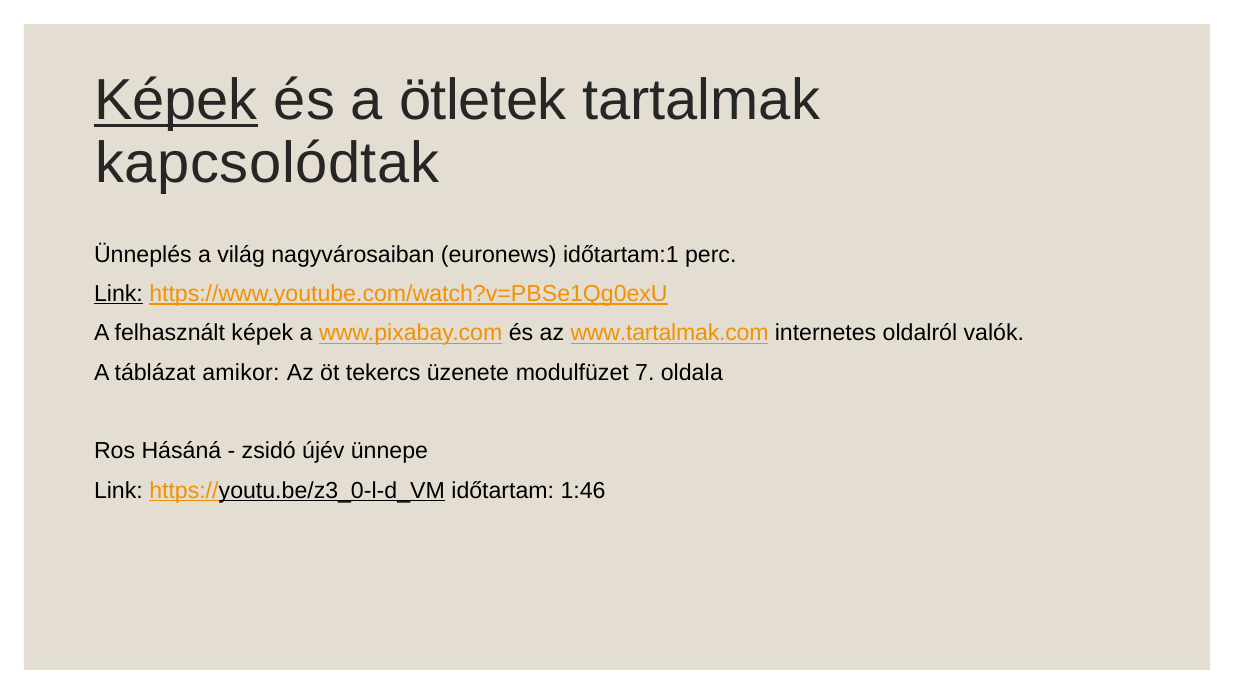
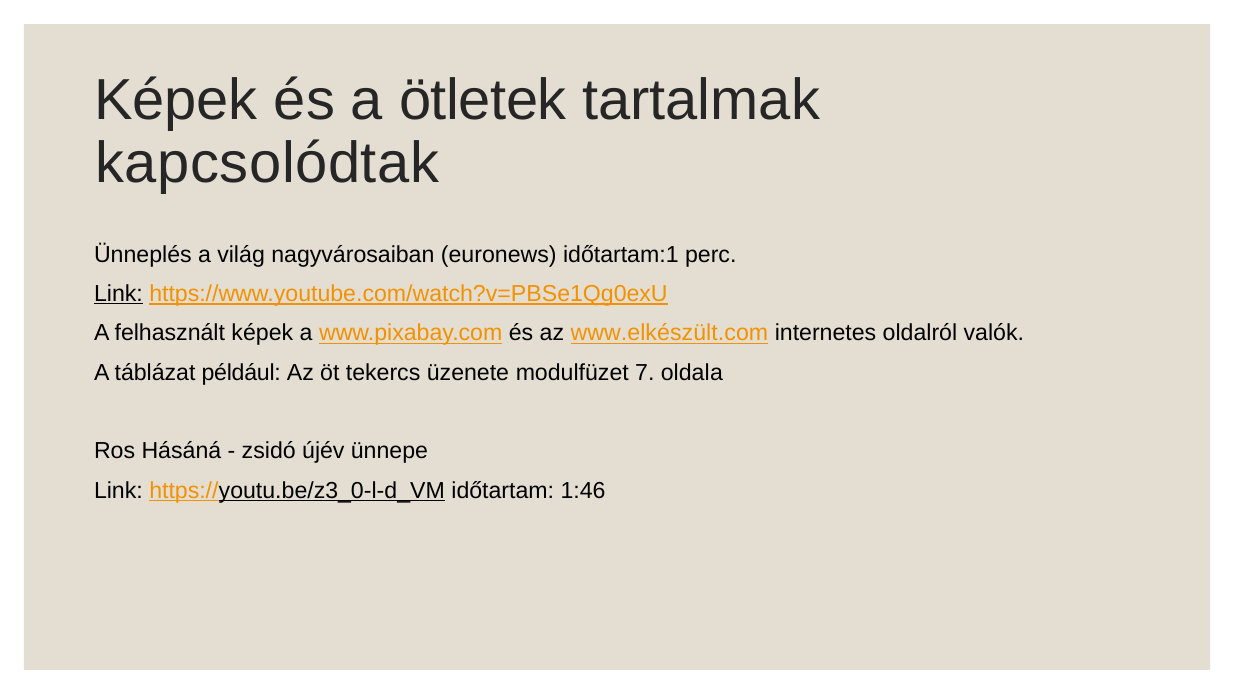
Képek at (176, 100) underline: present -> none
www.tartalmak.com: www.tartalmak.com -> www.elkészült.com
amikor: amikor -> például
